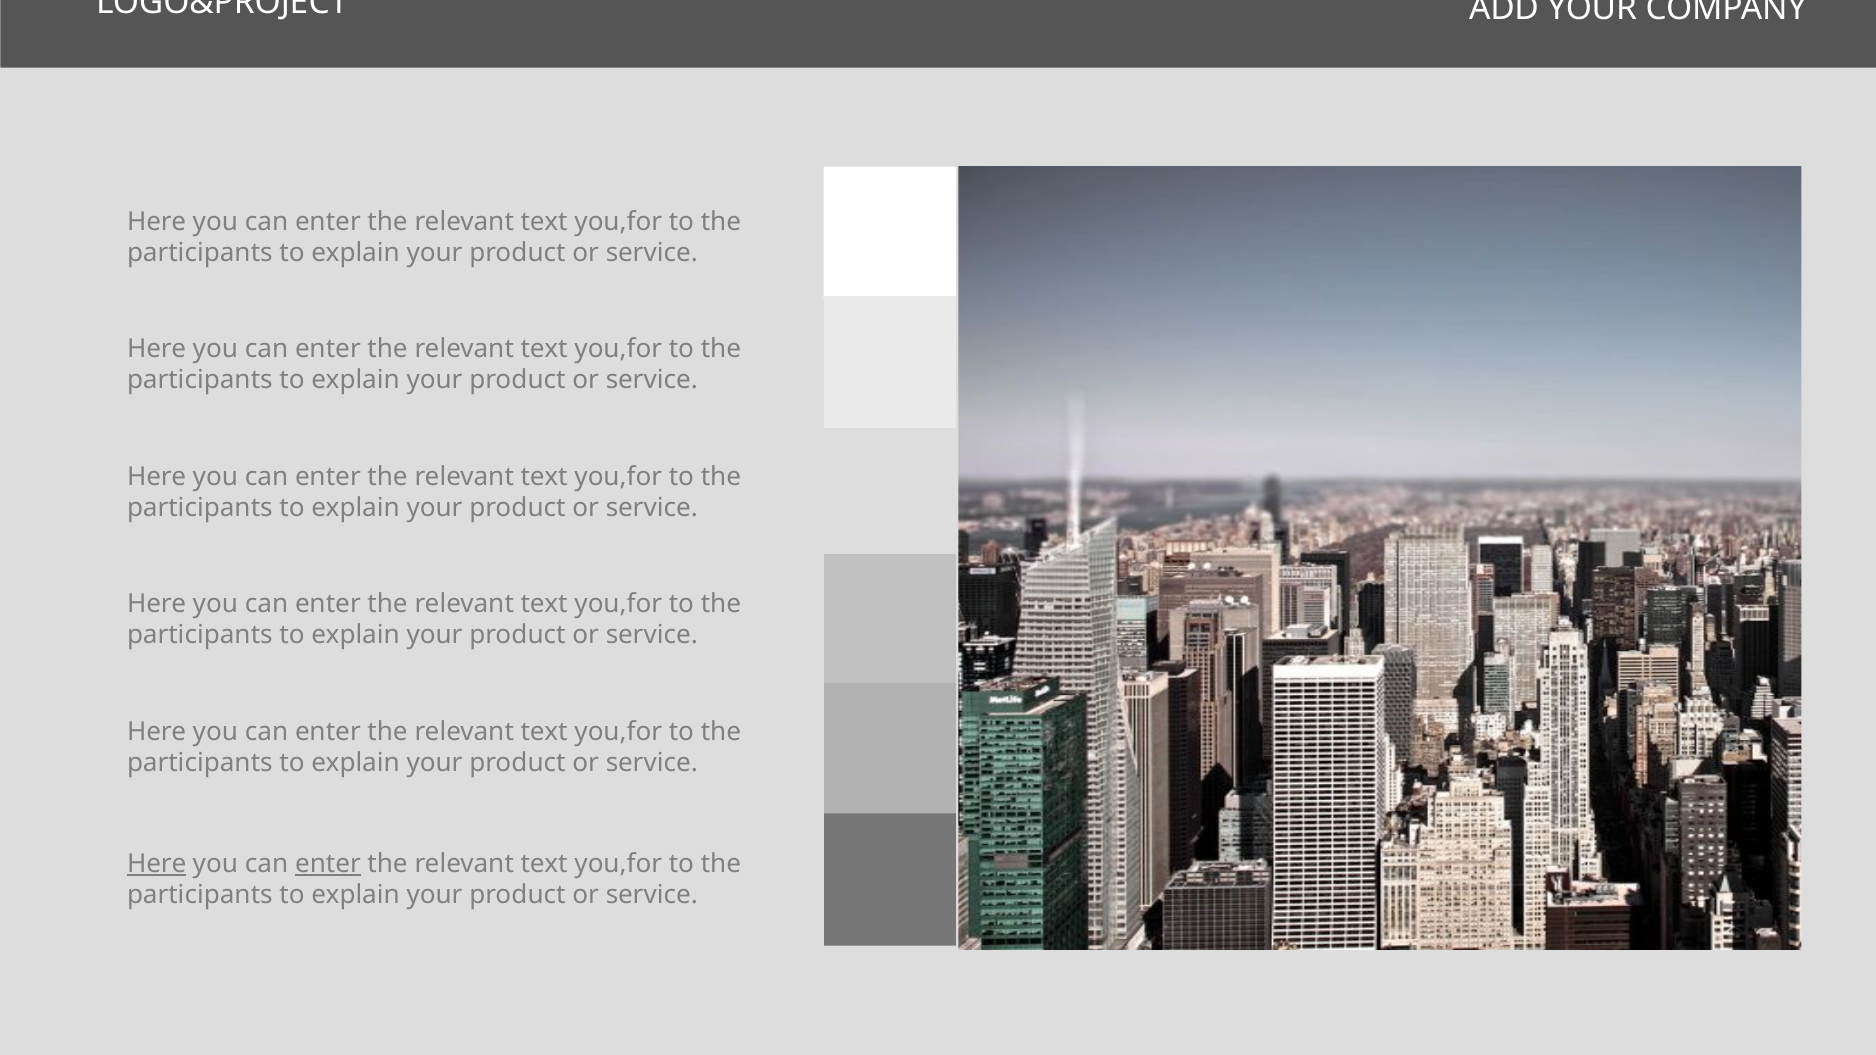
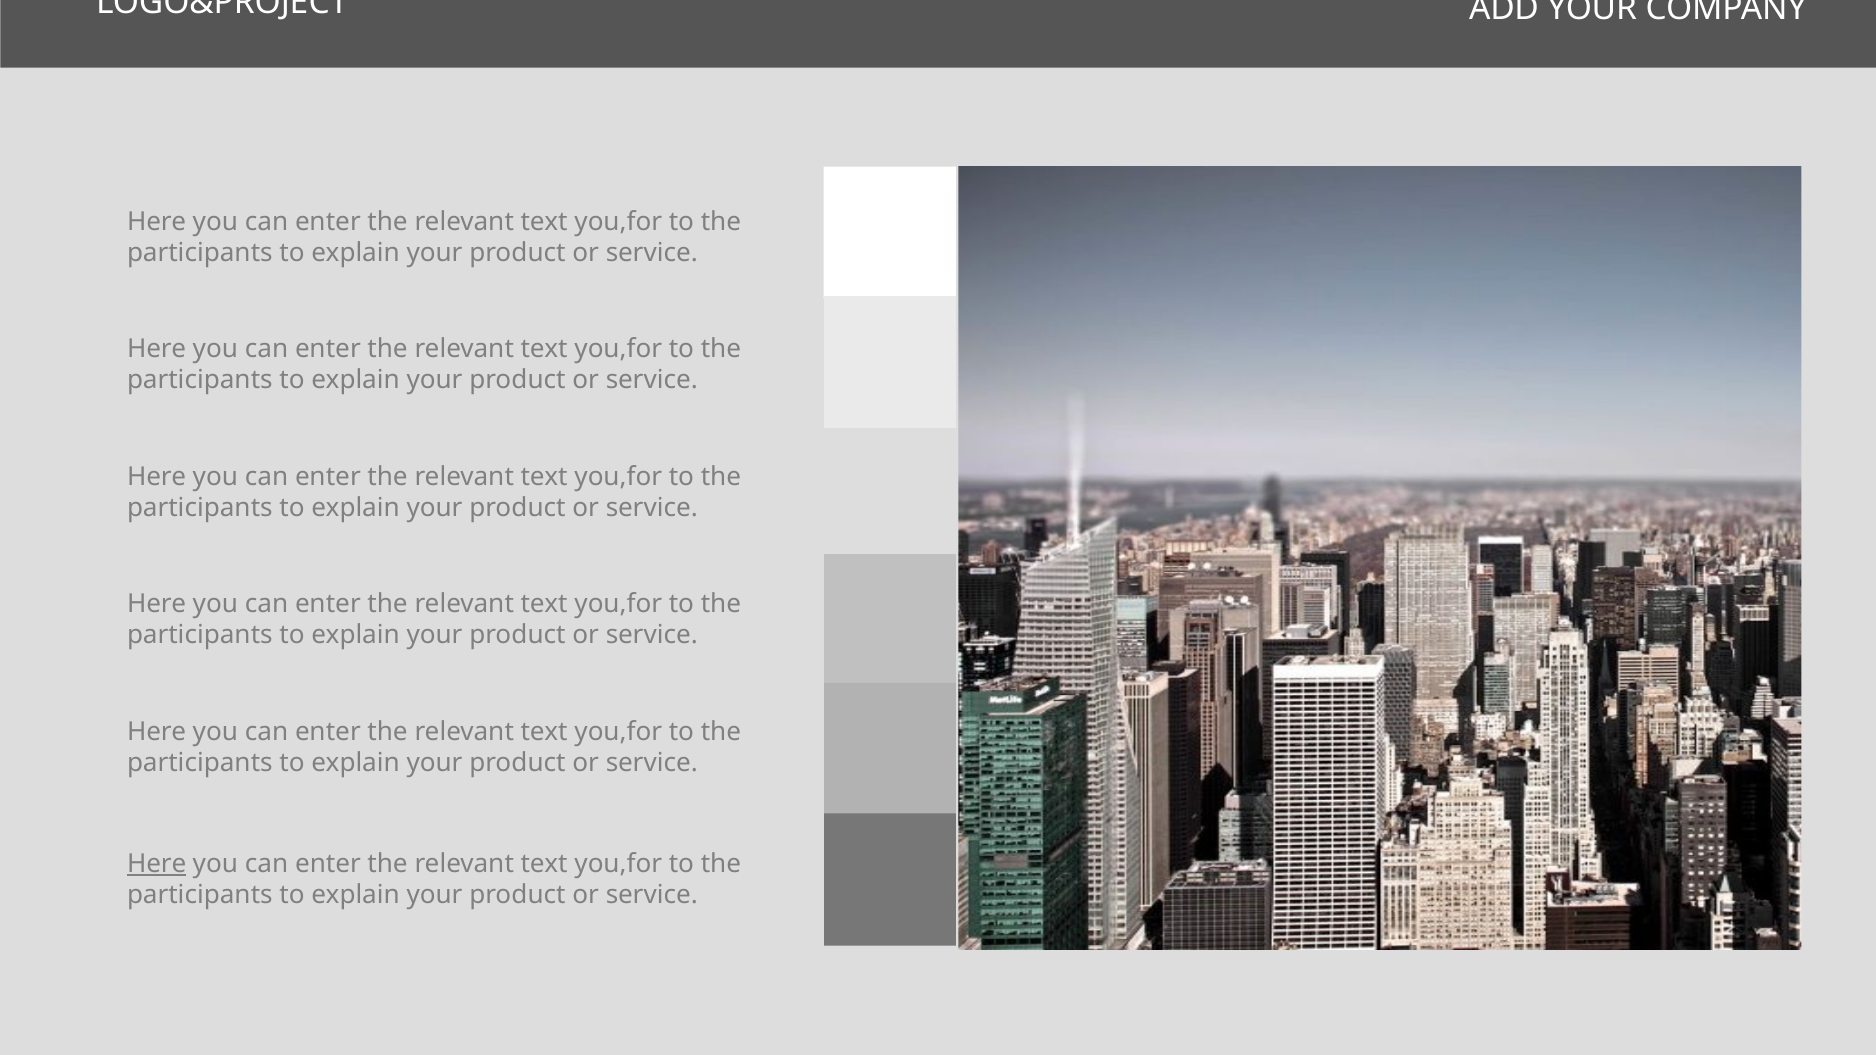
enter at (328, 864) underline: present -> none
